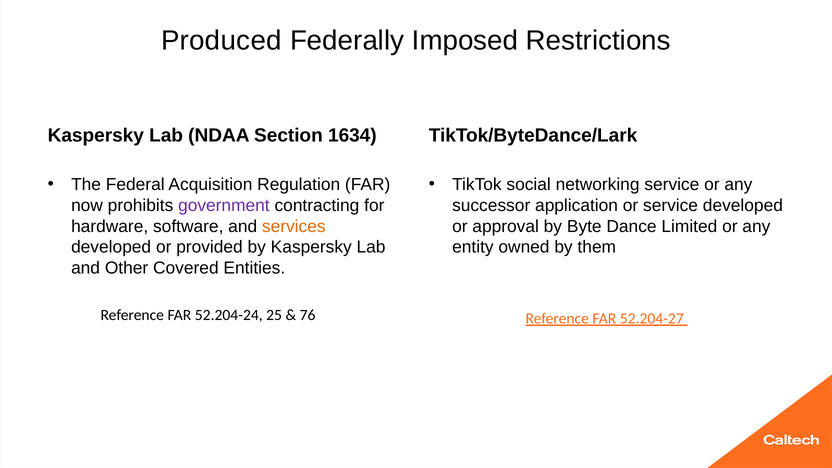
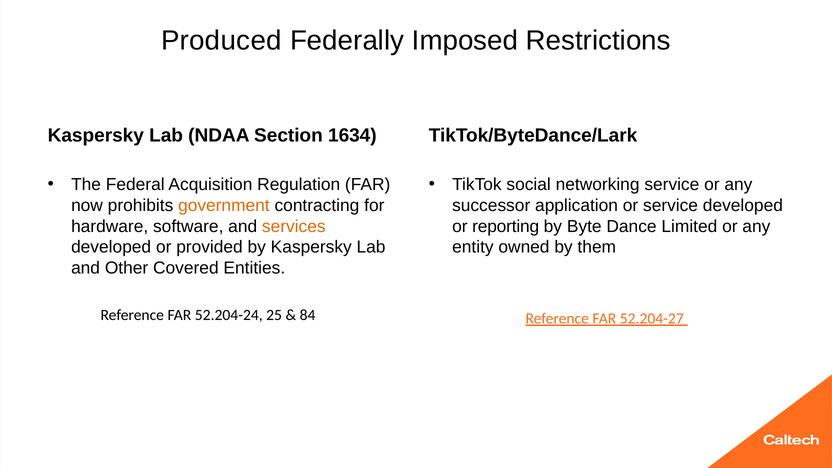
government colour: purple -> orange
approval: approval -> reporting
76: 76 -> 84
